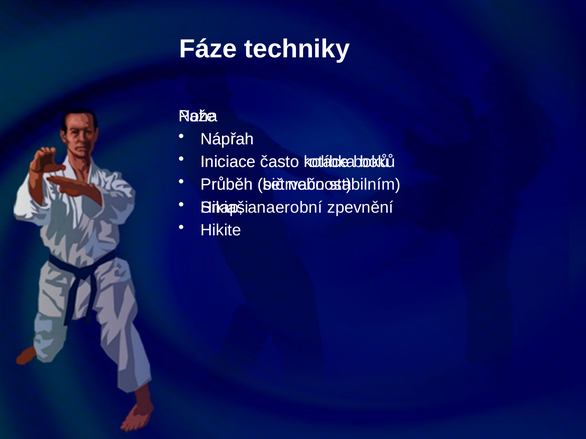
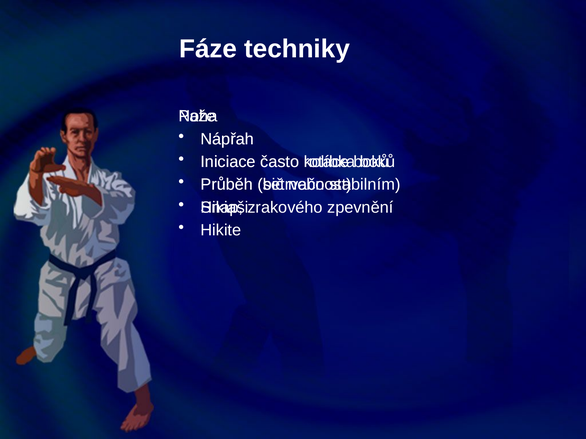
anaerobní: anaerobní -> zrakového
